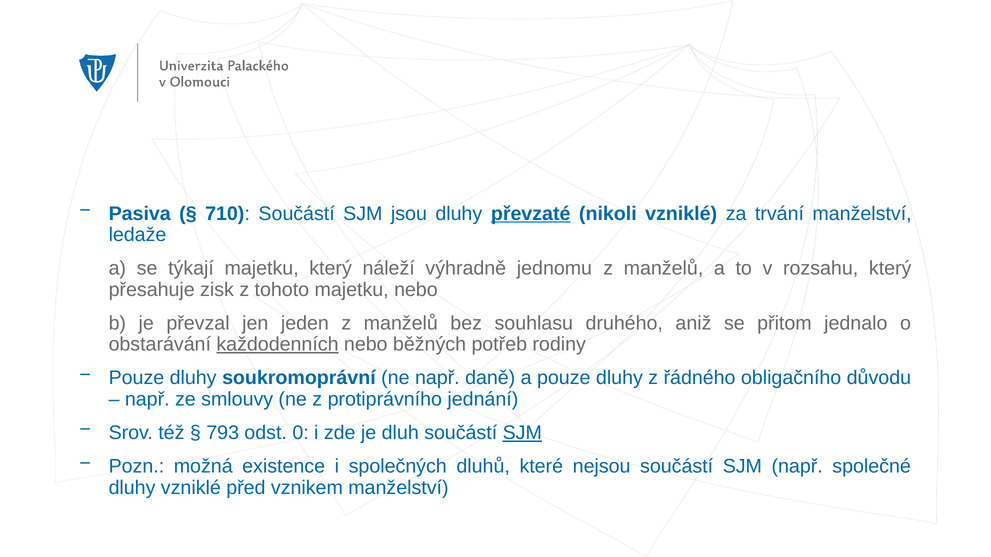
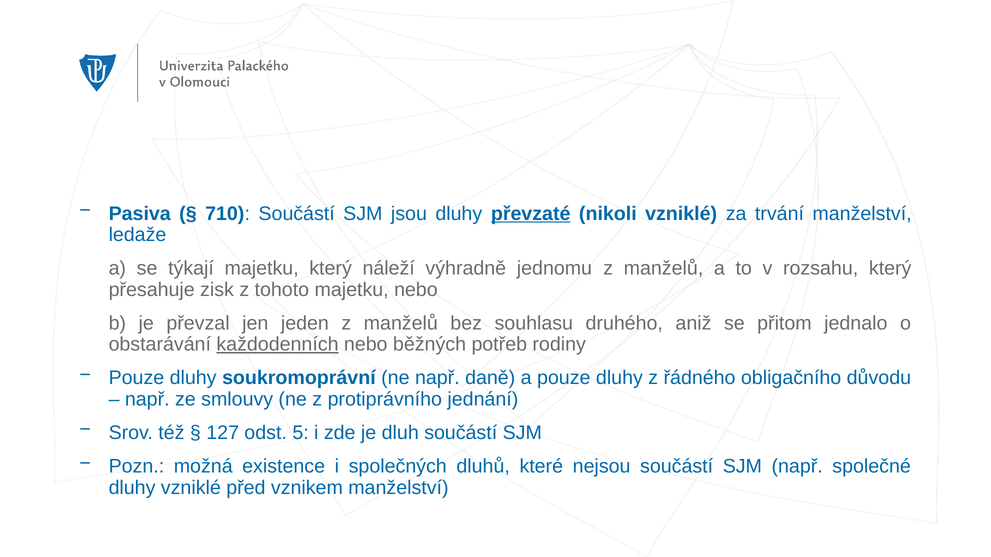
793: 793 -> 127
0: 0 -> 5
SJM at (522, 433) underline: present -> none
